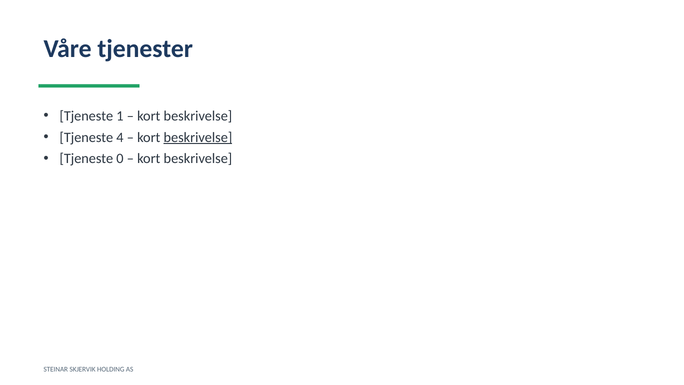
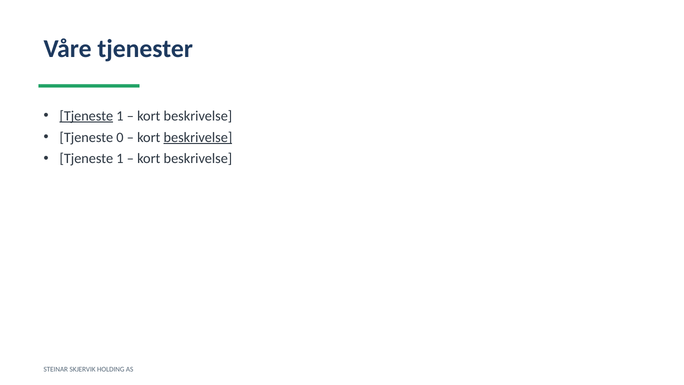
Tjeneste at (86, 116) underline: none -> present
4: 4 -> 0
0 at (120, 159): 0 -> 1
